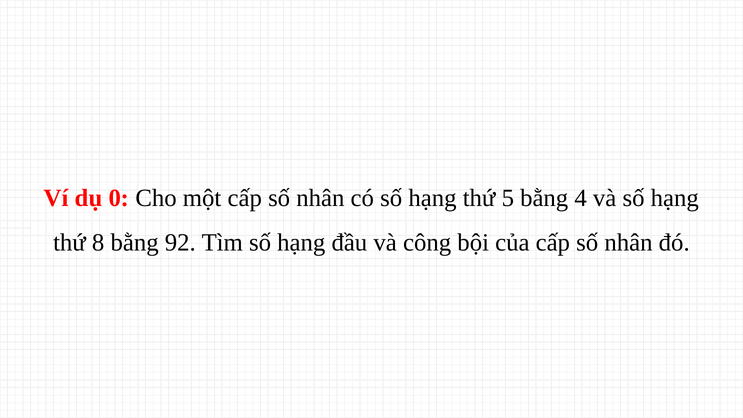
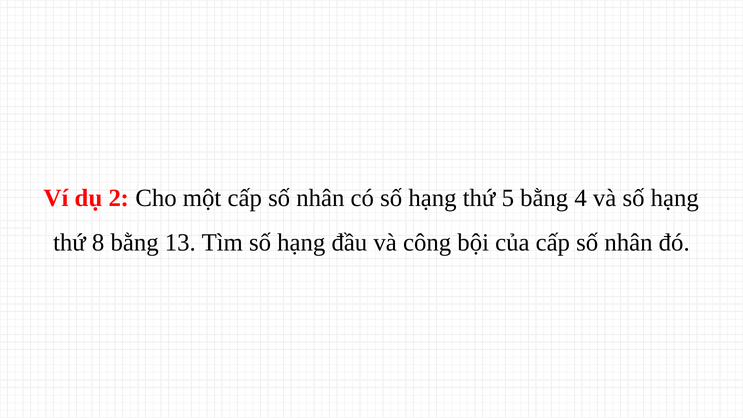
0: 0 -> 2
92: 92 -> 13
